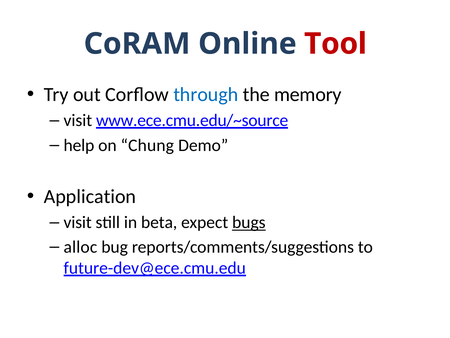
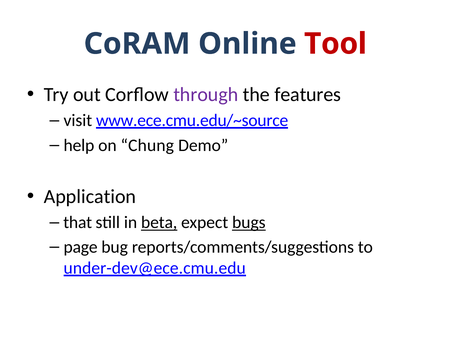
through colour: blue -> purple
memory: memory -> features
visit at (78, 222): visit -> that
beta underline: none -> present
alloc: alloc -> page
future-dev@ece.cmu.edu: future-dev@ece.cmu.edu -> under-dev@ece.cmu.edu
